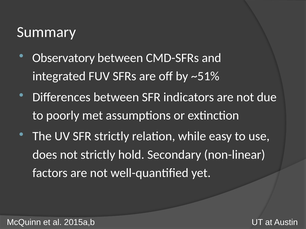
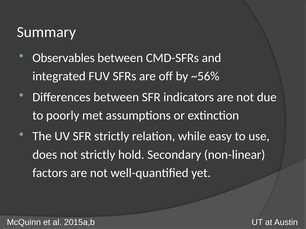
Observatory: Observatory -> Observables
~51%: ~51% -> ~56%
